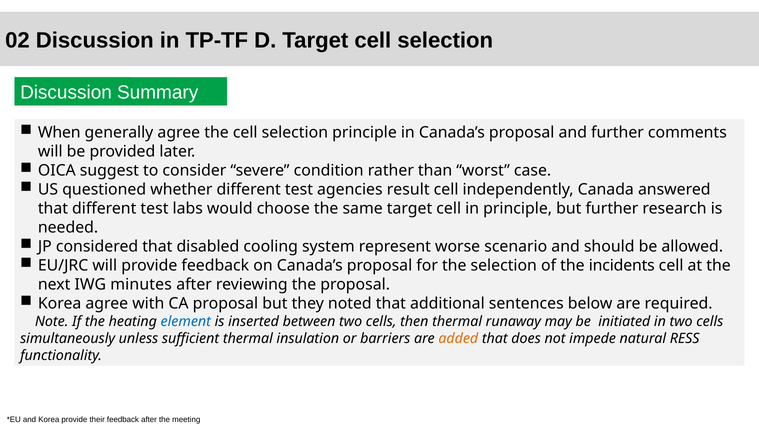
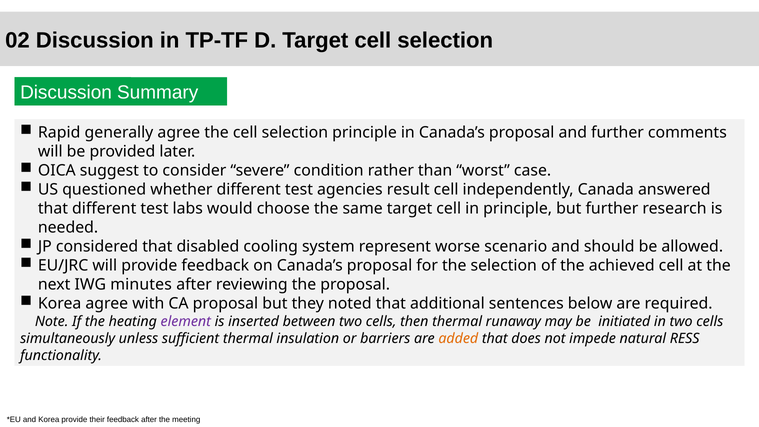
When: When -> Rapid
incidents: incidents -> achieved
element colour: blue -> purple
